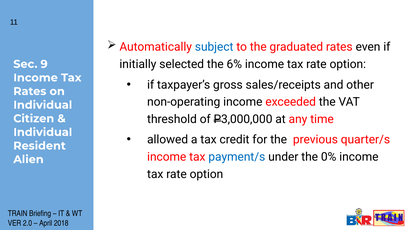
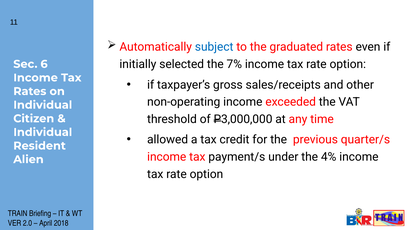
6%: 6% -> 7%
9: 9 -> 6
payment/s colour: blue -> black
0%: 0% -> 4%
